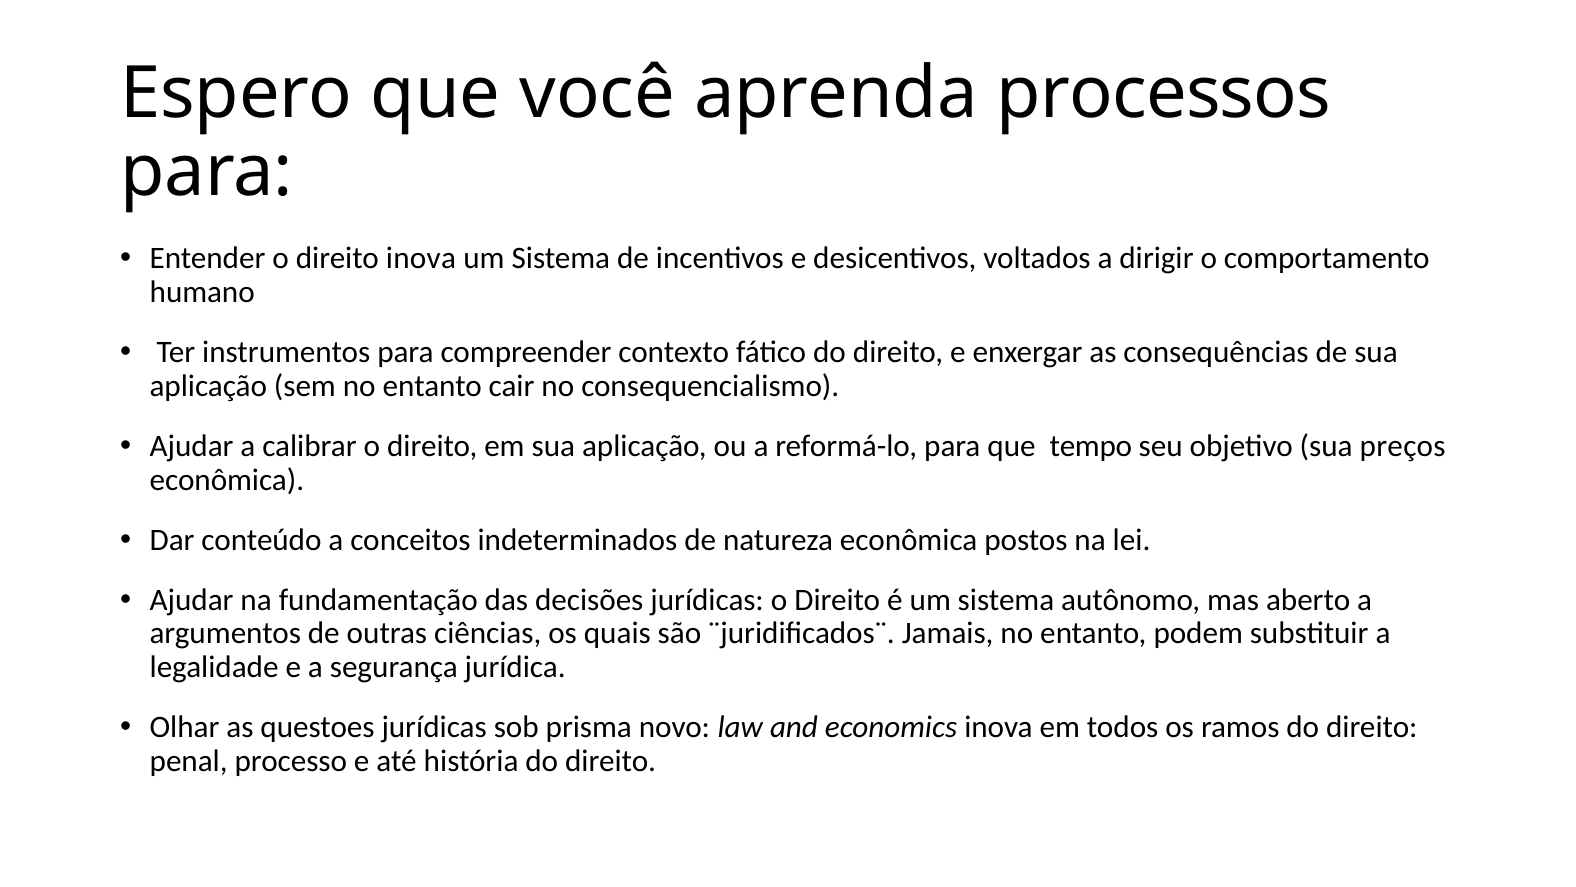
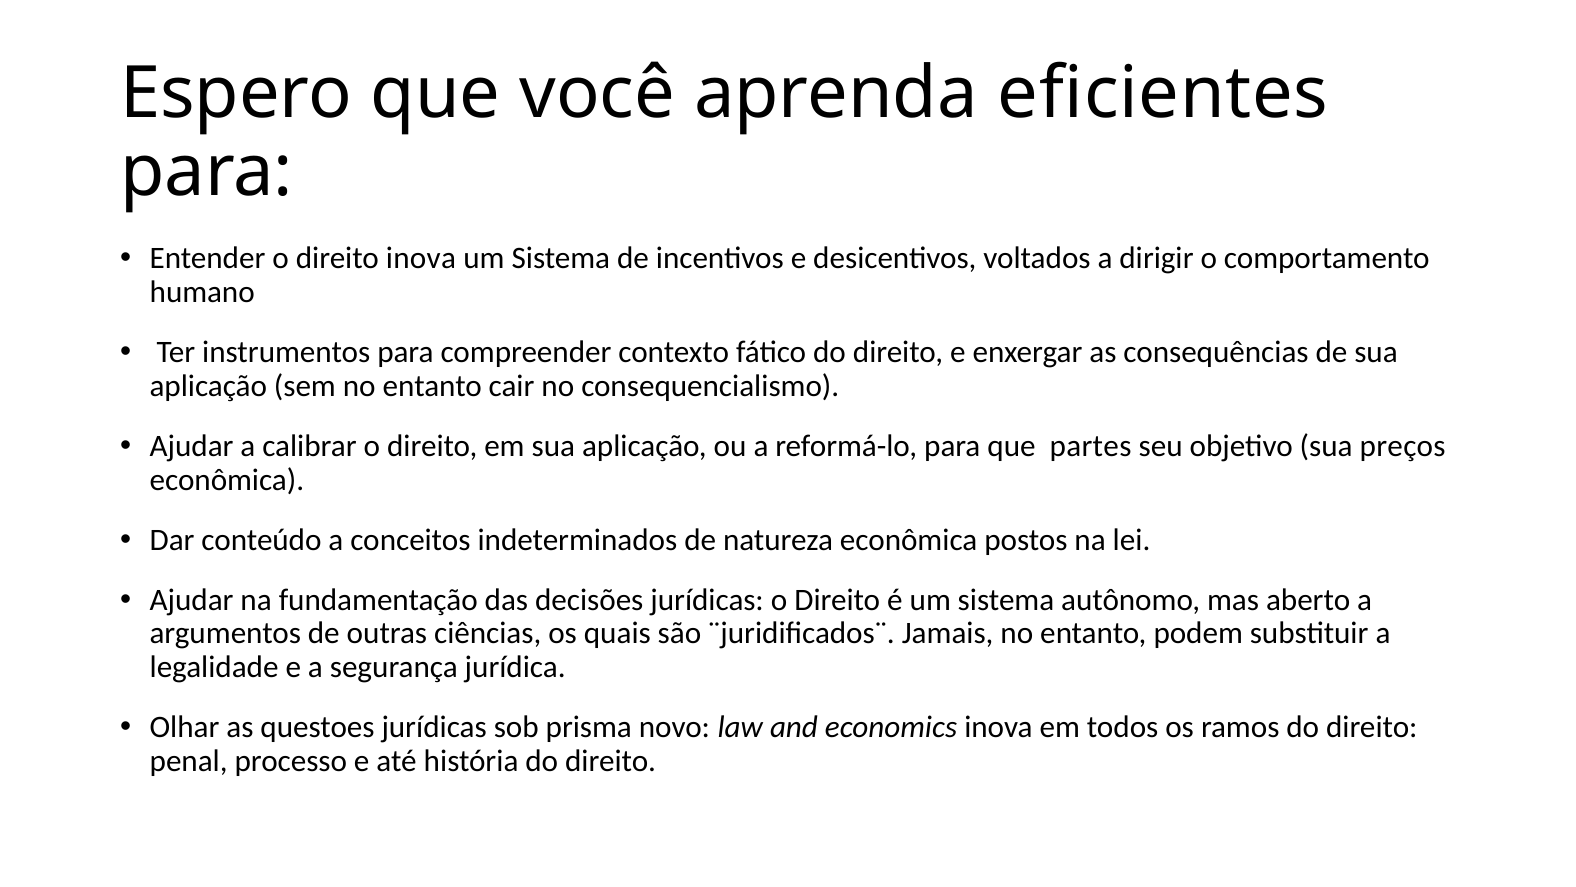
processos: processos -> eficientes
tempo: tempo -> partes
